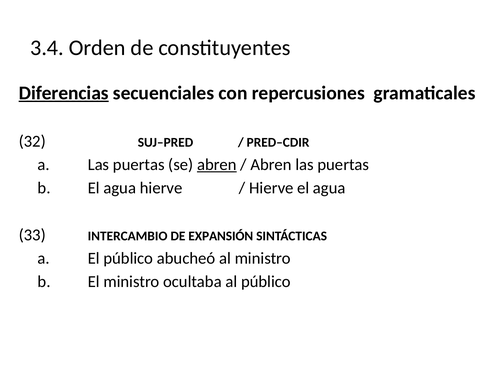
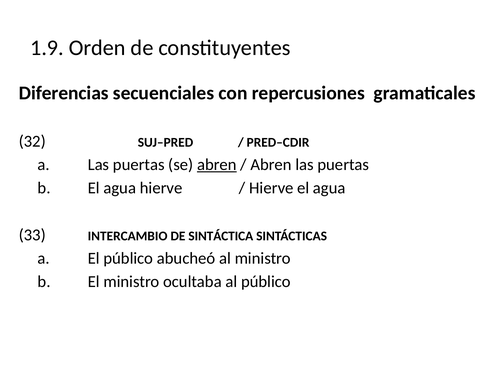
3.4: 3.4 -> 1.9
Diferencias underline: present -> none
EXPANSIÓN: EXPANSIÓN -> SINTÁCTICA
